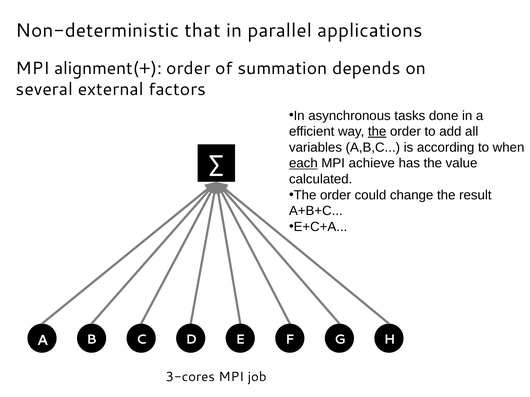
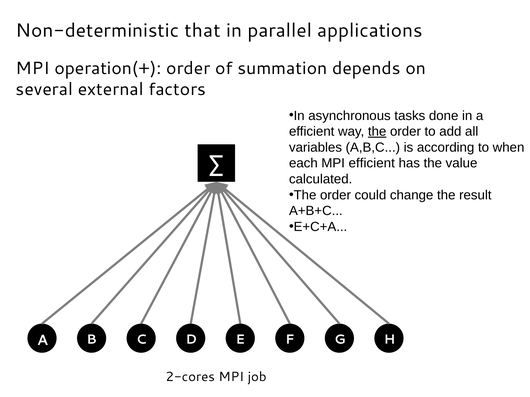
alignment(+: alignment(+ -> operation(+
each underline: present -> none
MPI achieve: achieve -> efficient
3-cores: 3-cores -> 2-cores
